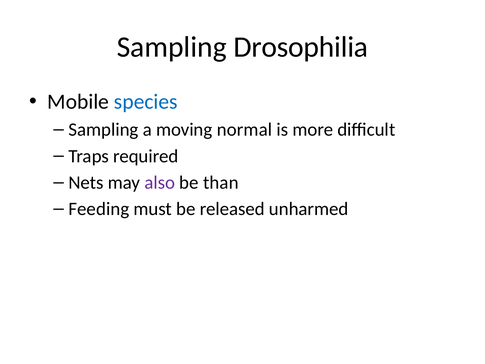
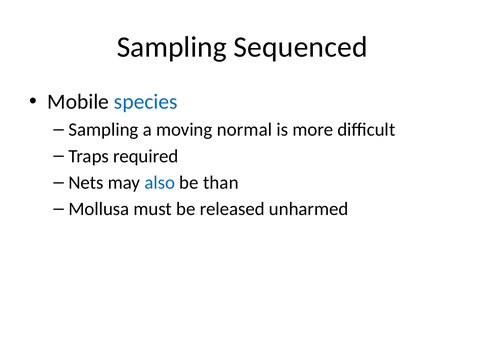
Drosophilia: Drosophilia -> Sequenced
also colour: purple -> blue
Feeding: Feeding -> Mollusa
